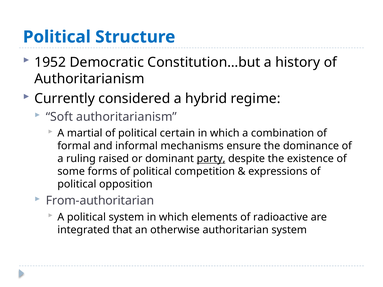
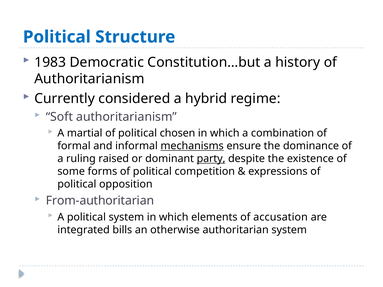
1952: 1952 -> 1983
certain: certain -> chosen
mechanisms underline: none -> present
radioactive: radioactive -> accusation
that: that -> bills
